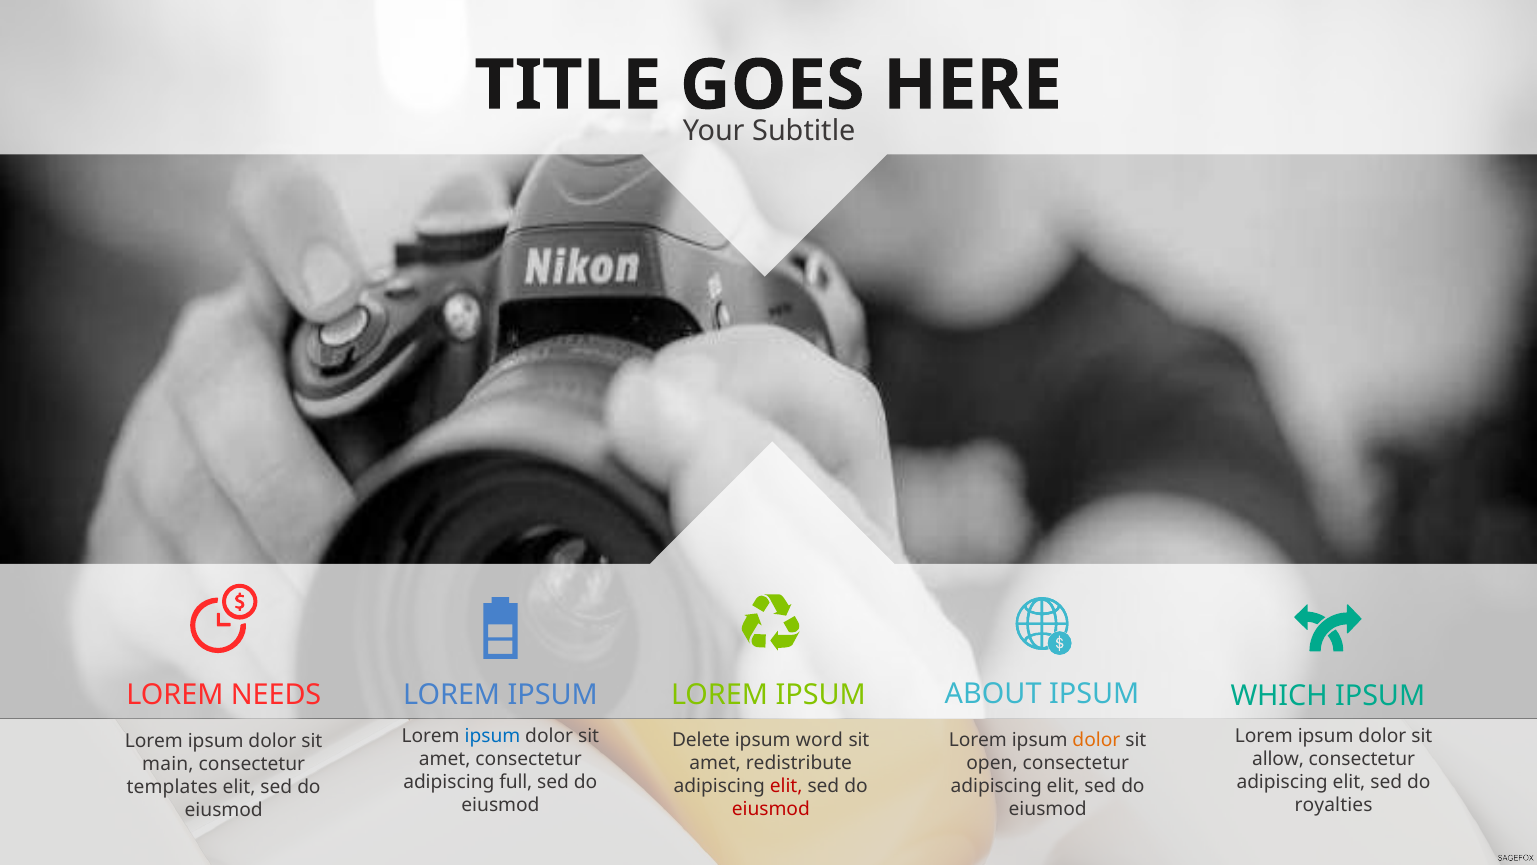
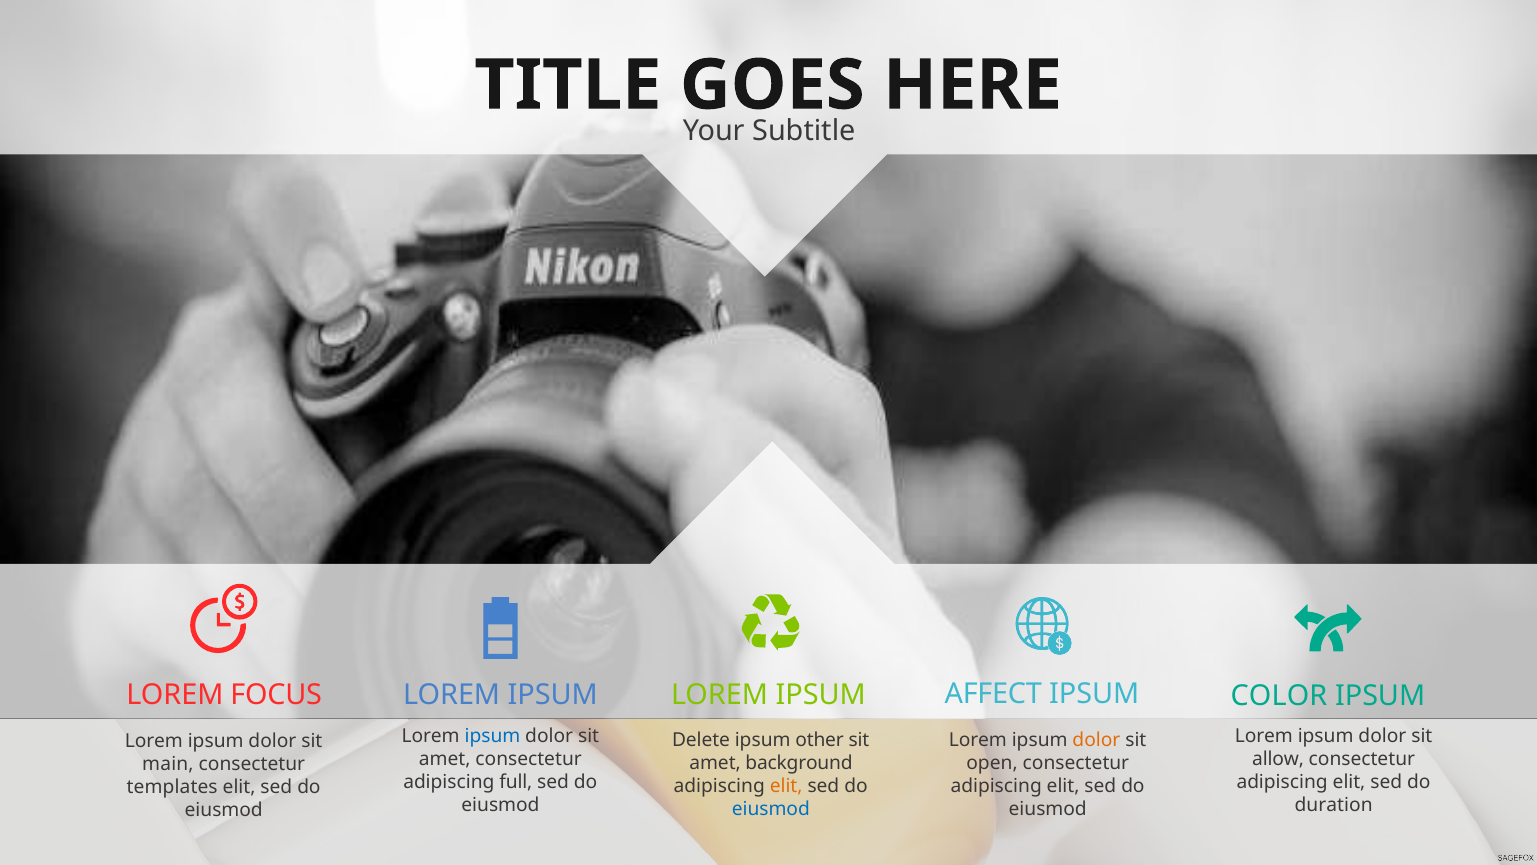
NEEDS: NEEDS -> FOCUS
ABOUT: ABOUT -> AFFECT
WHICH: WHICH -> COLOR
word: word -> other
redistribute: redistribute -> background
elit at (786, 786) colour: red -> orange
royalties: royalties -> duration
eiusmod at (771, 809) colour: red -> blue
